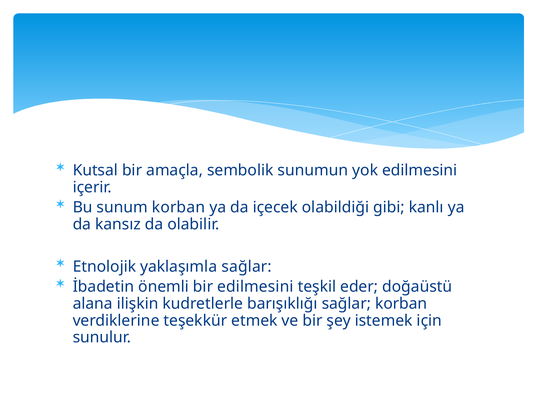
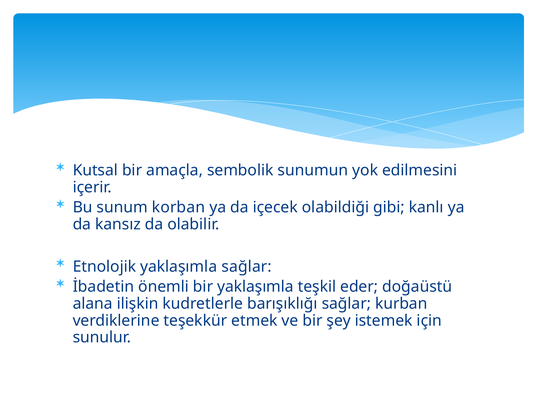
bir edilmesini: edilmesini -> yaklaşımla
sağlar korban: korban -> kurban
